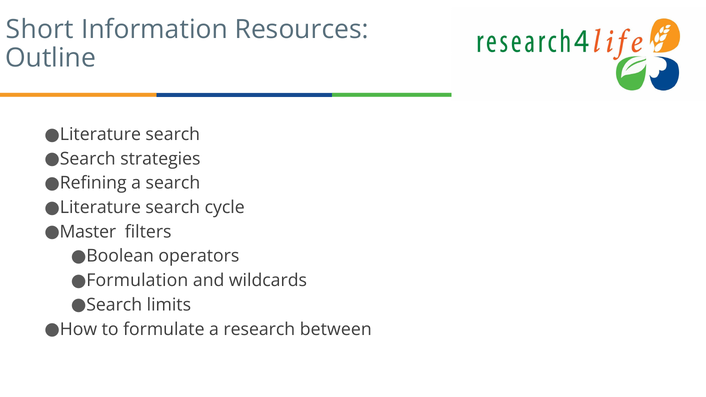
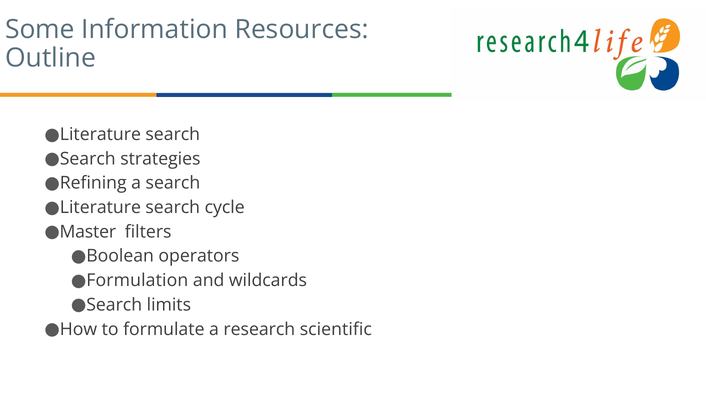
Short: Short -> Some
between: between -> scientific
